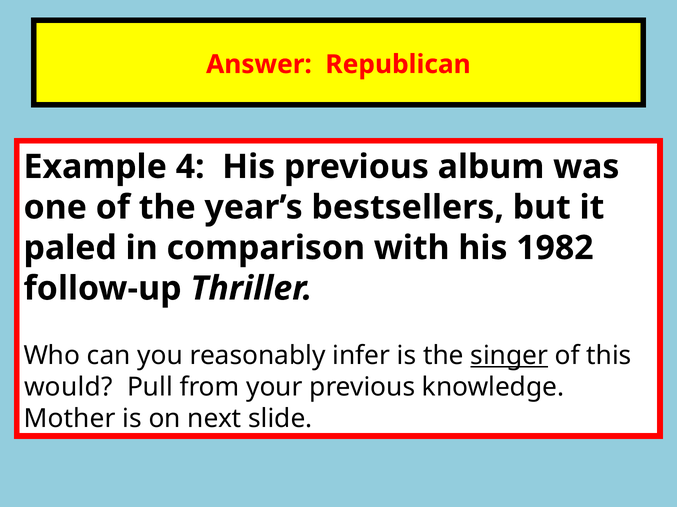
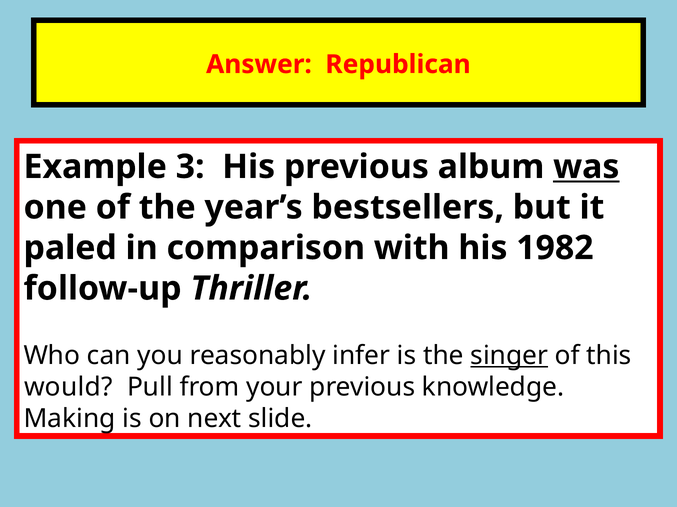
4: 4 -> 3
was underline: none -> present
Mother: Mother -> Making
